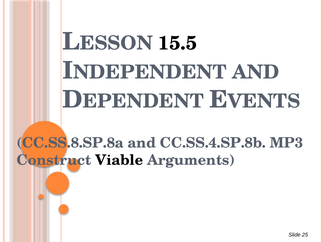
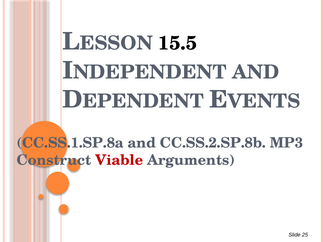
CC.SS.8.SP.8a: CC.SS.8.SP.8a -> CC.SS.1.SP.8a
CC.SS.4.SP.8b: CC.SS.4.SP.8b -> CC.SS.2.SP.8b
Viable colour: black -> red
